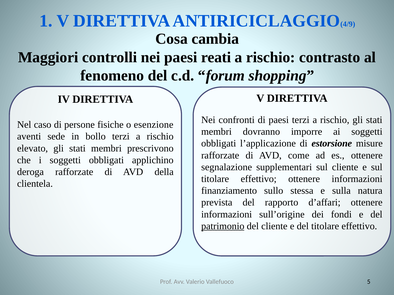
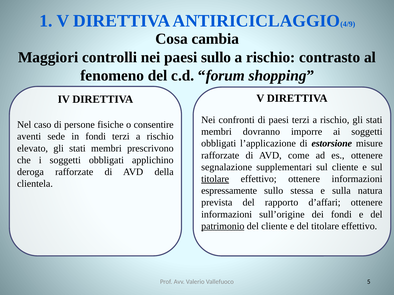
paesi reati: reati -> sullo
esenzione: esenzione -> consentire
in bollo: bollo -> fondi
titolare at (215, 179) underline: none -> present
finanziamento: finanziamento -> espressamente
